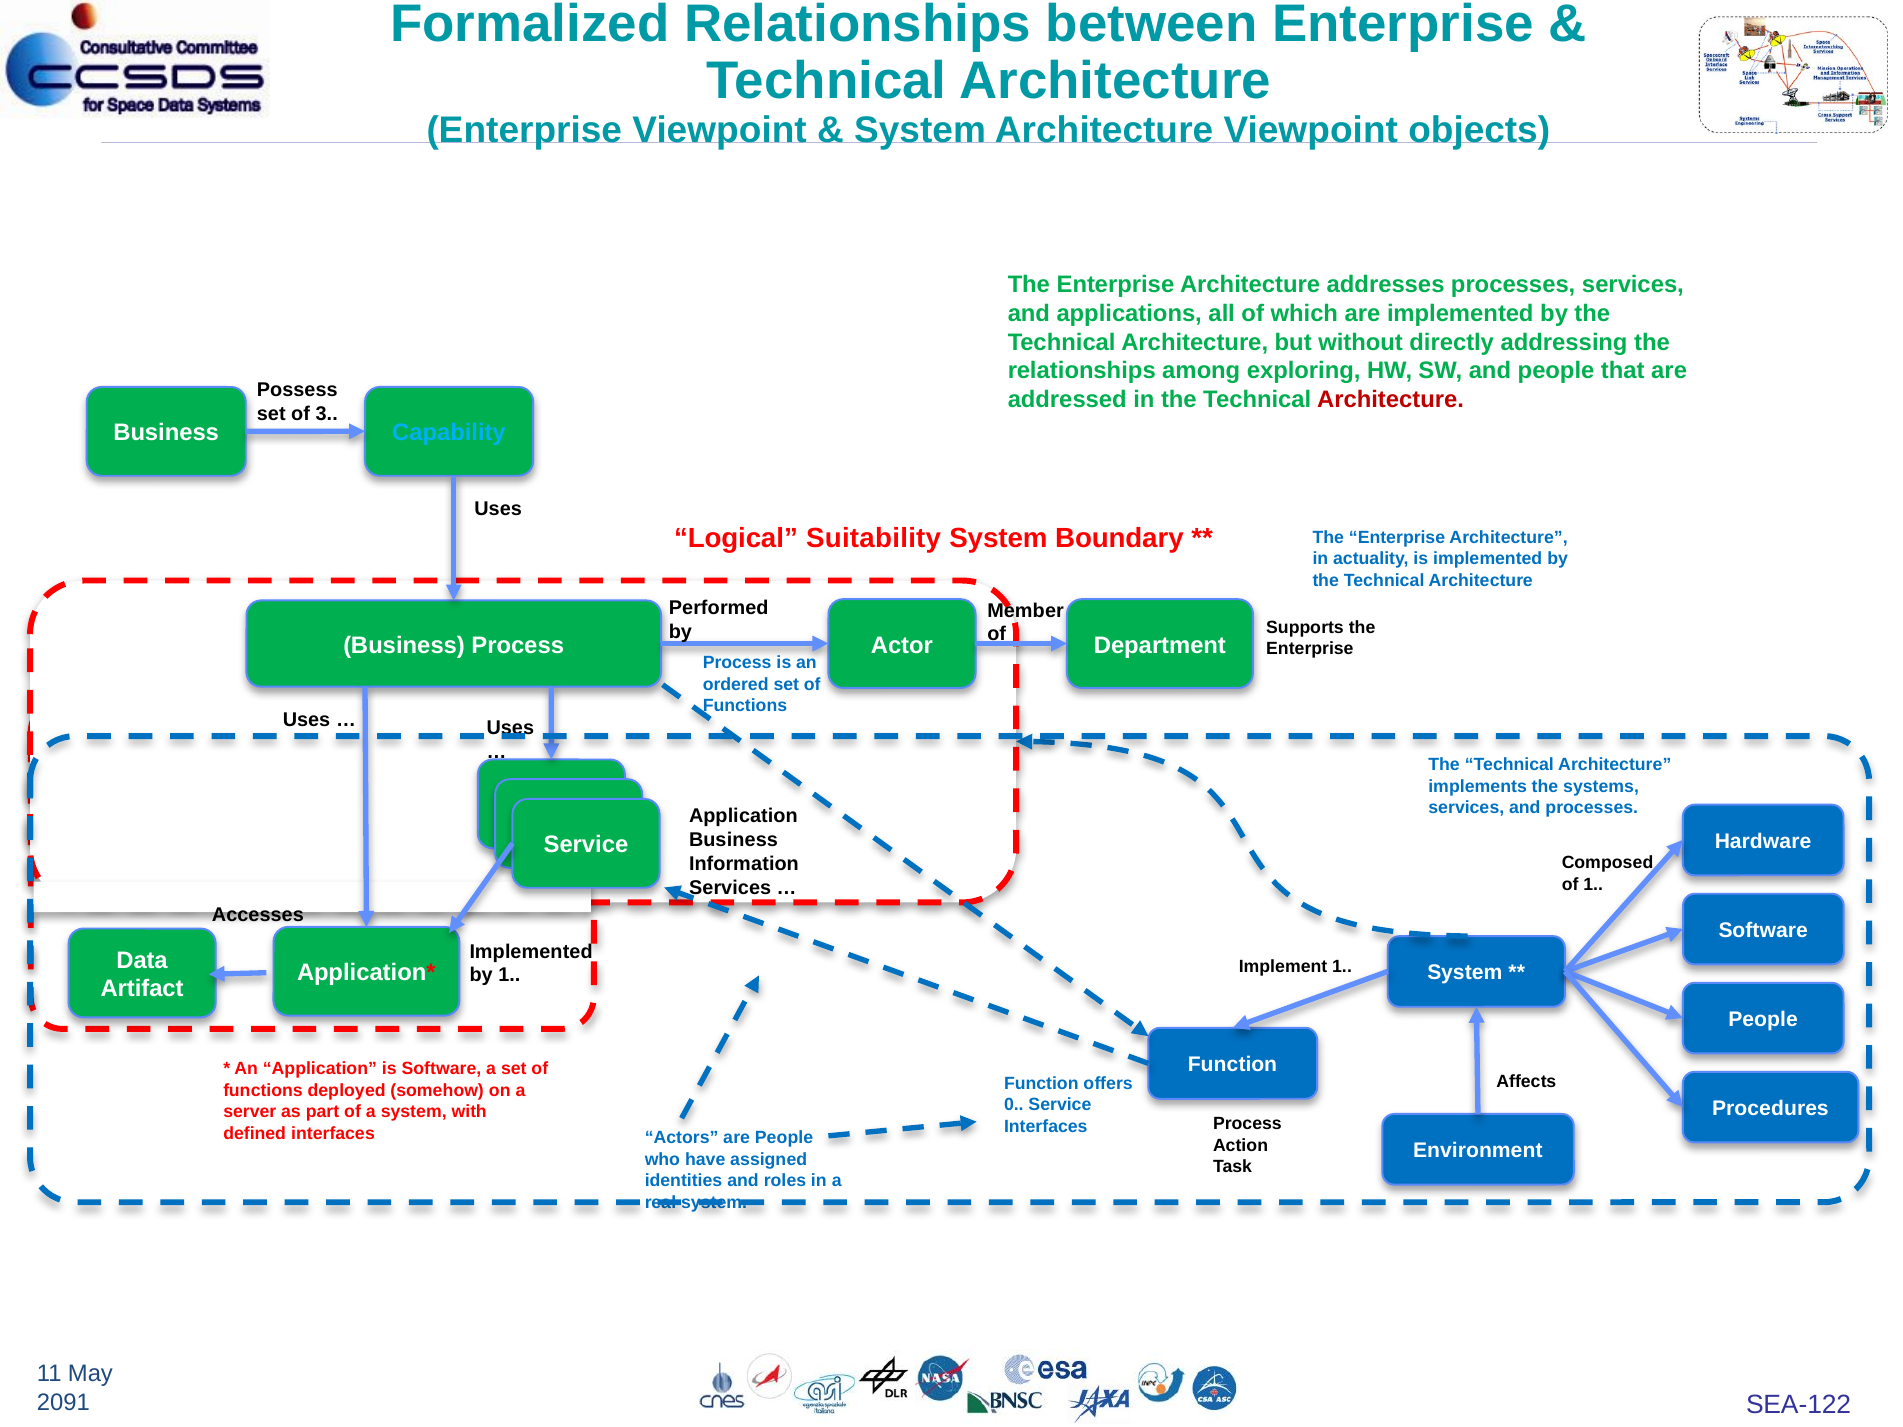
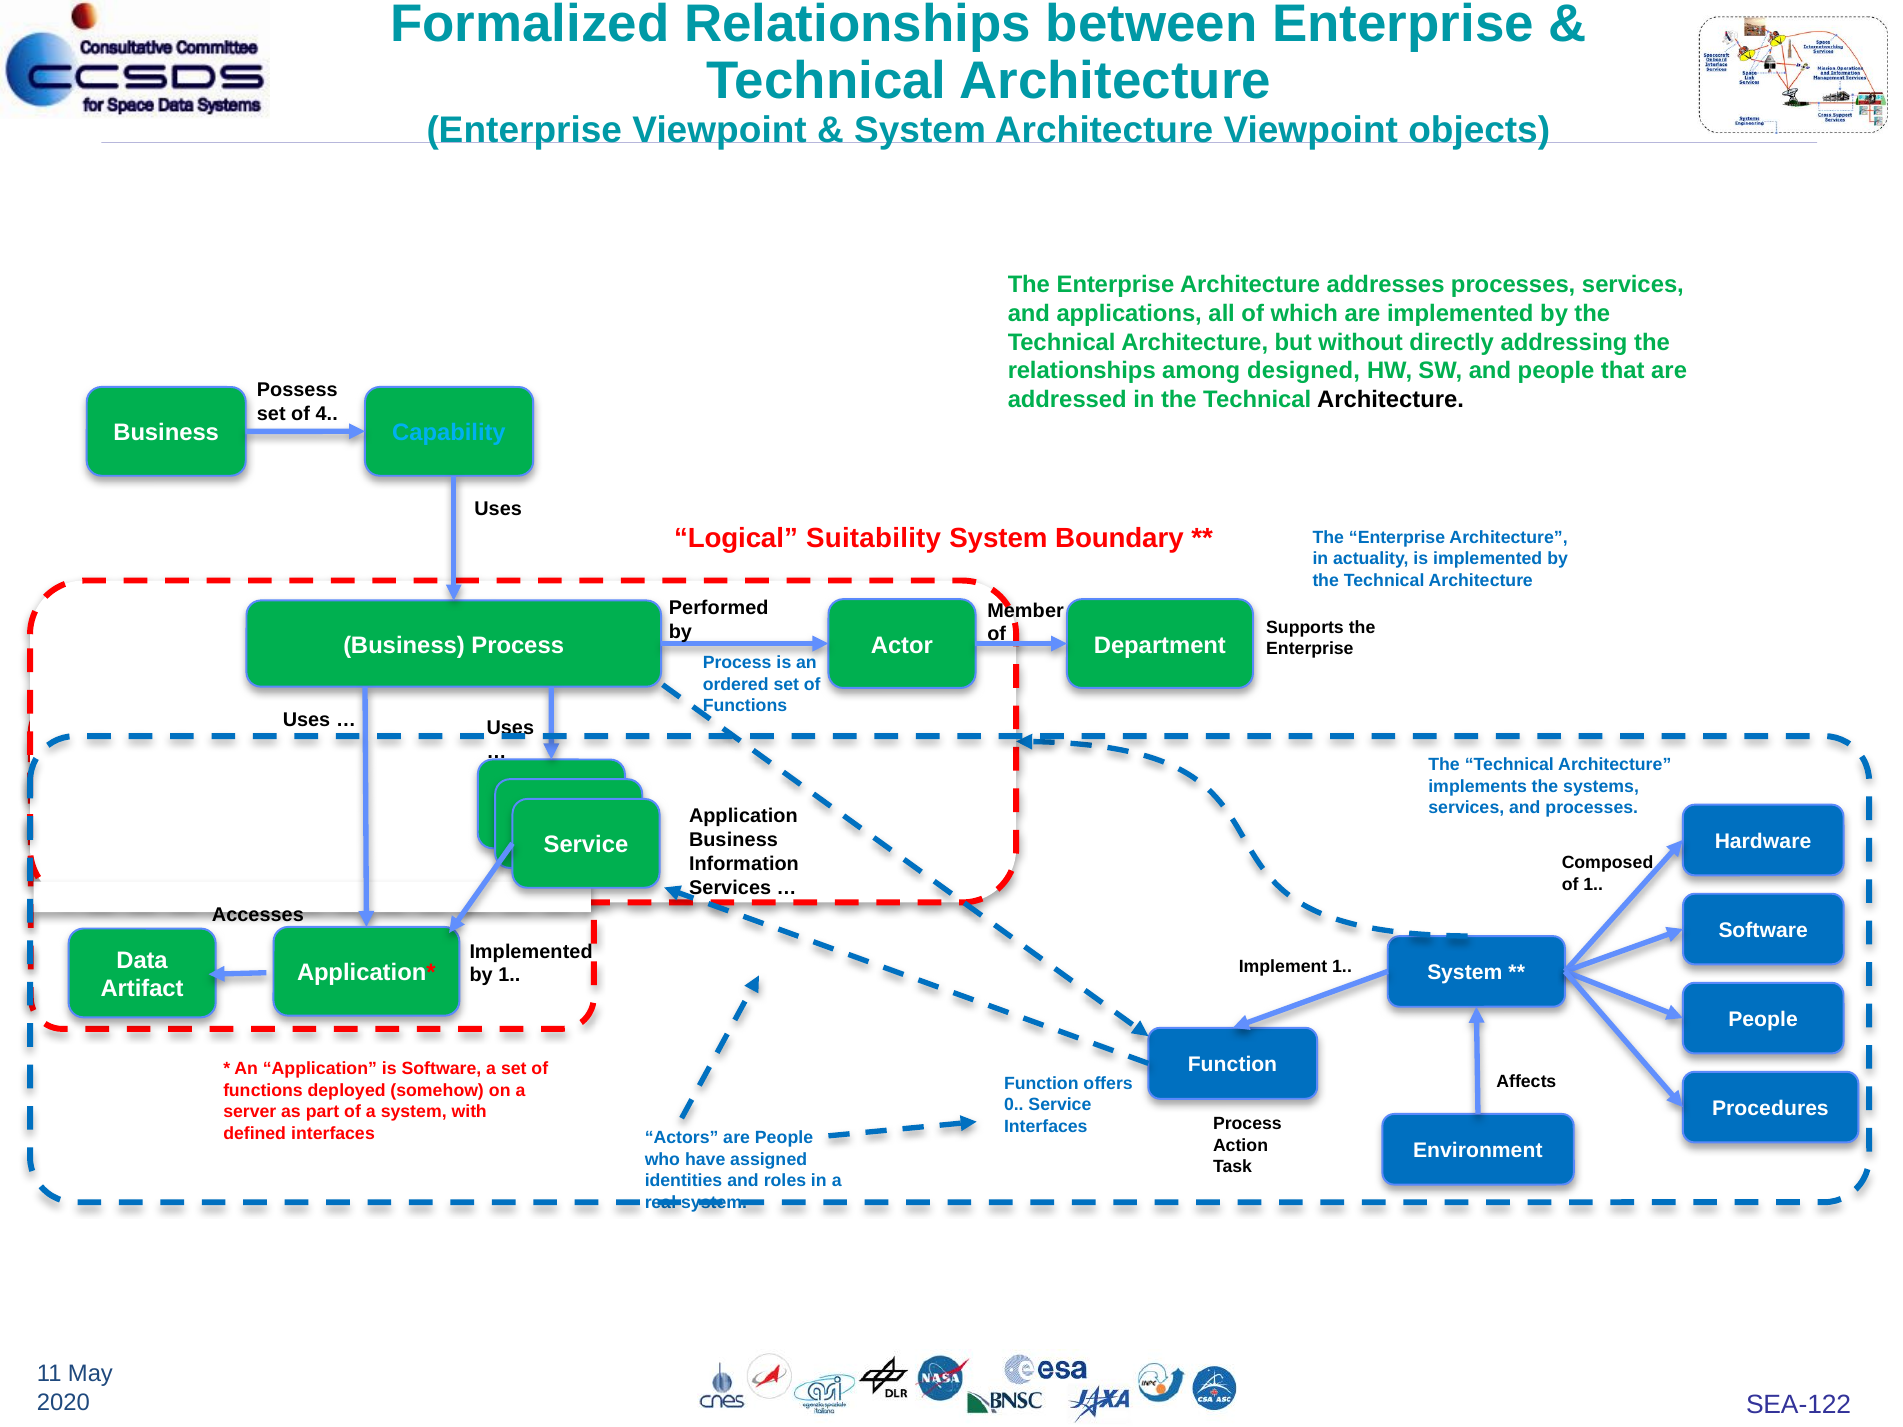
exploring: exploring -> designed
Architecture at (1391, 400) colour: red -> black
3: 3 -> 4
2091: 2091 -> 2020
